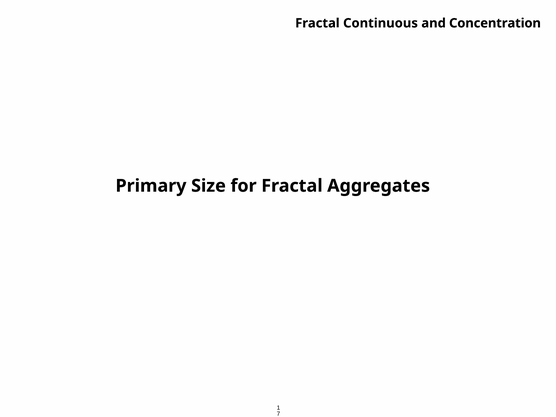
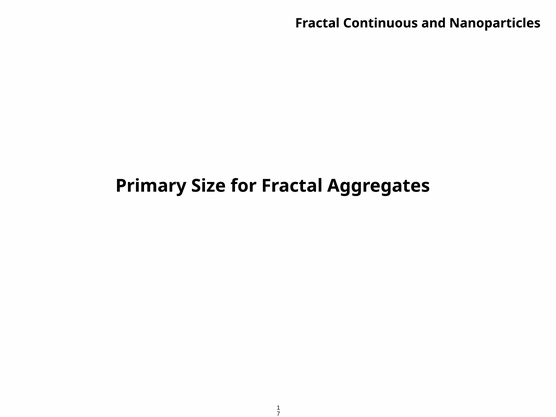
Concentration: Concentration -> Nanoparticles
